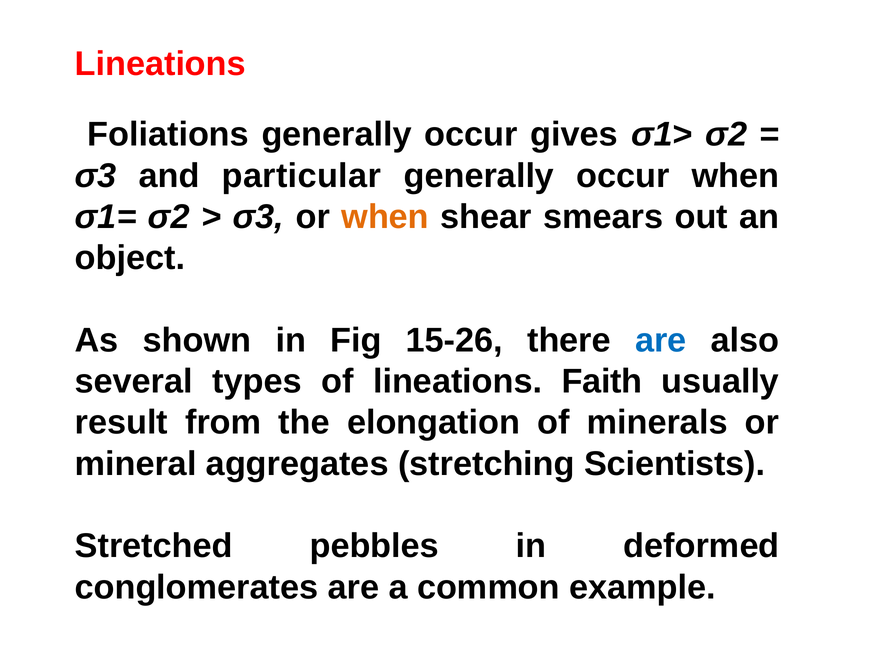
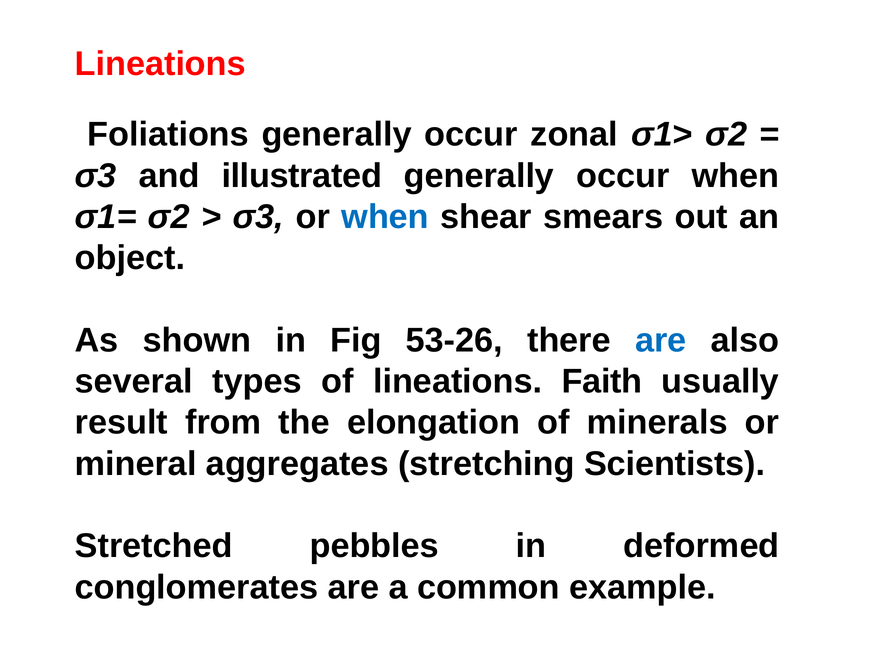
gives: gives -> zonal
particular: particular -> illustrated
when at (385, 217) colour: orange -> blue
15-26: 15-26 -> 53-26
